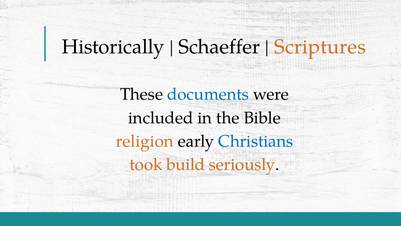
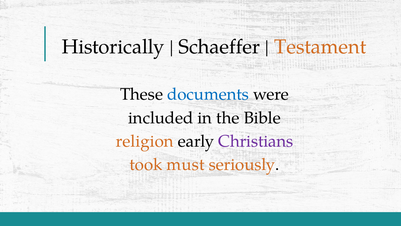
Scriptures: Scriptures -> Testament
Christians colour: blue -> purple
build: build -> must
